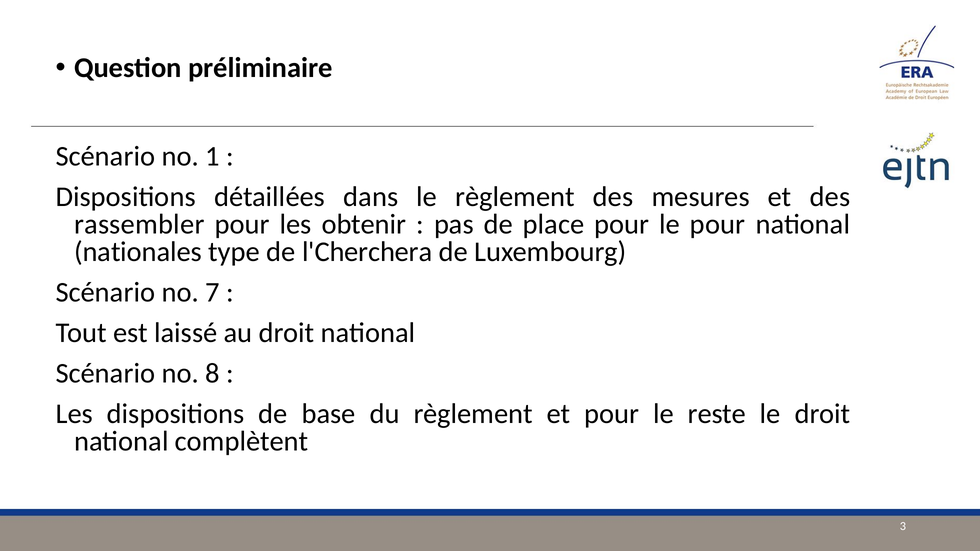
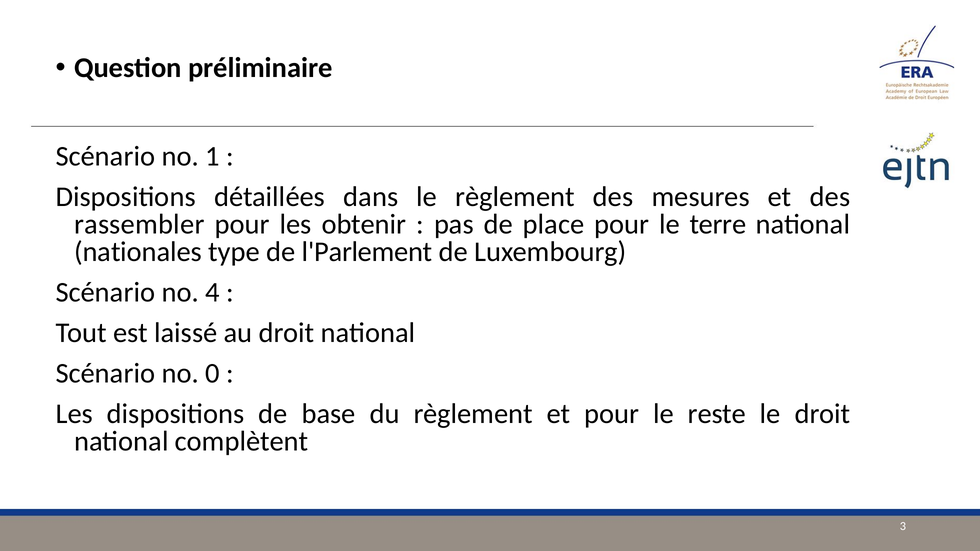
le pour: pour -> terre
l'Cherchera: l'Cherchera -> l'Parlement
7: 7 -> 4
8: 8 -> 0
